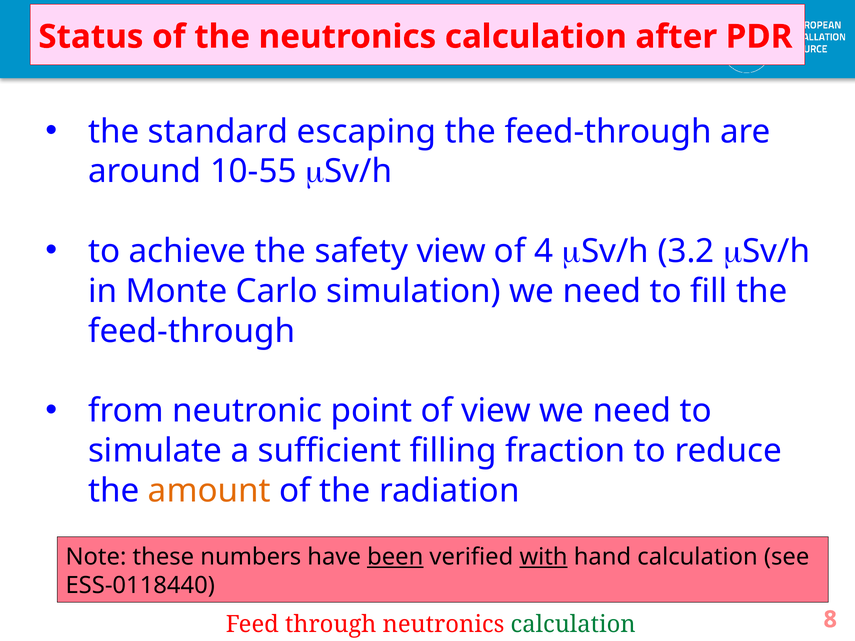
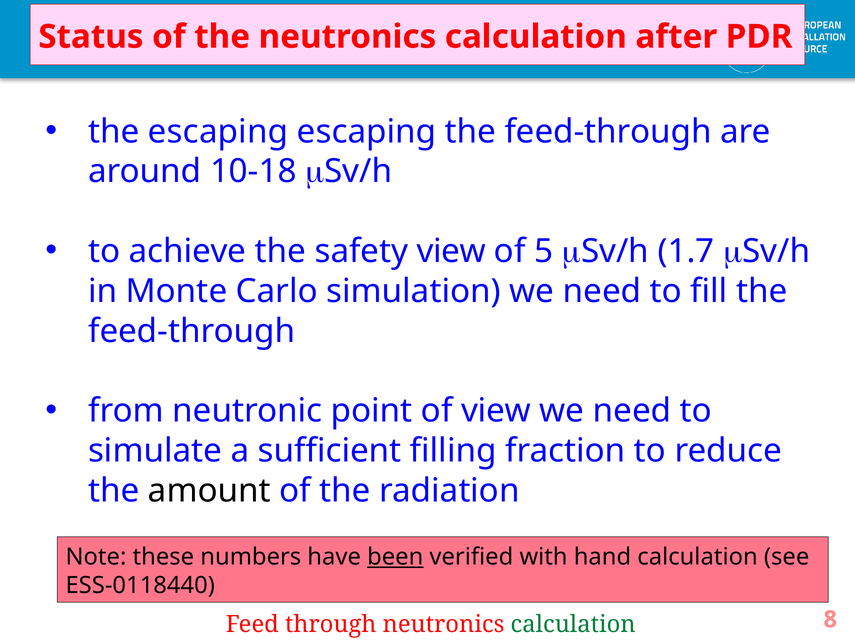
the standard: standard -> escaping
10-55: 10-55 -> 10-18
4: 4 -> 5
3.2: 3.2 -> 1.7
amount colour: orange -> black
with underline: present -> none
